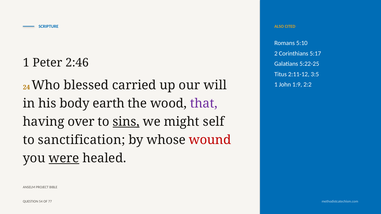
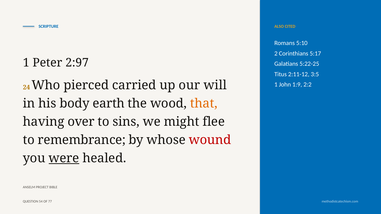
2:46: 2:46 -> 2:97
blessed: blessed -> pierced
that colour: purple -> orange
sins underline: present -> none
self: self -> flee
sanctification: sanctification -> remembrance
